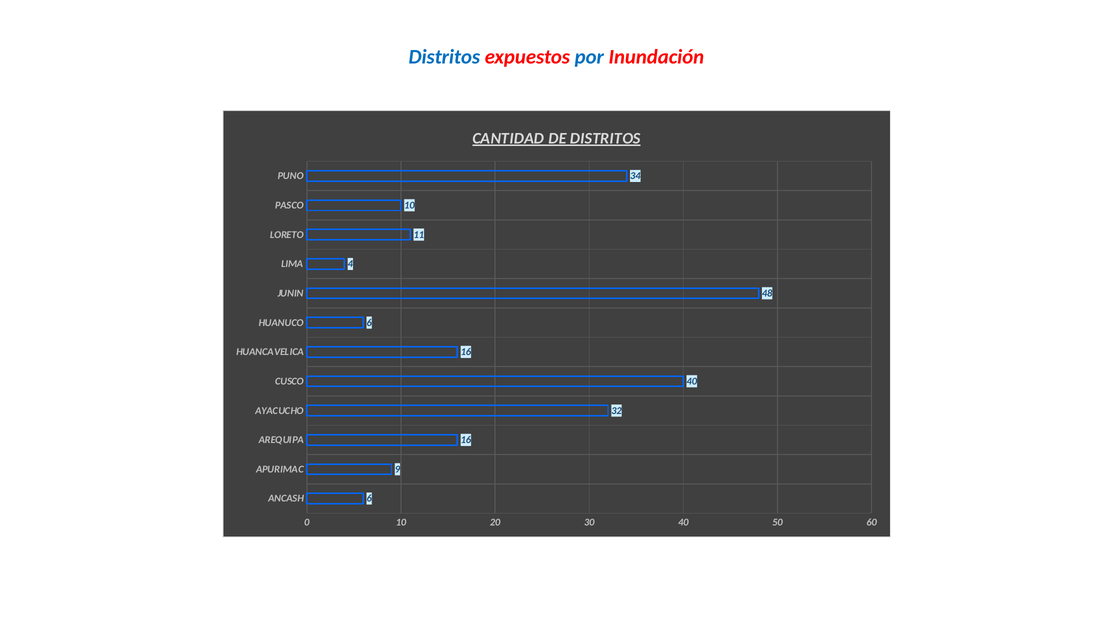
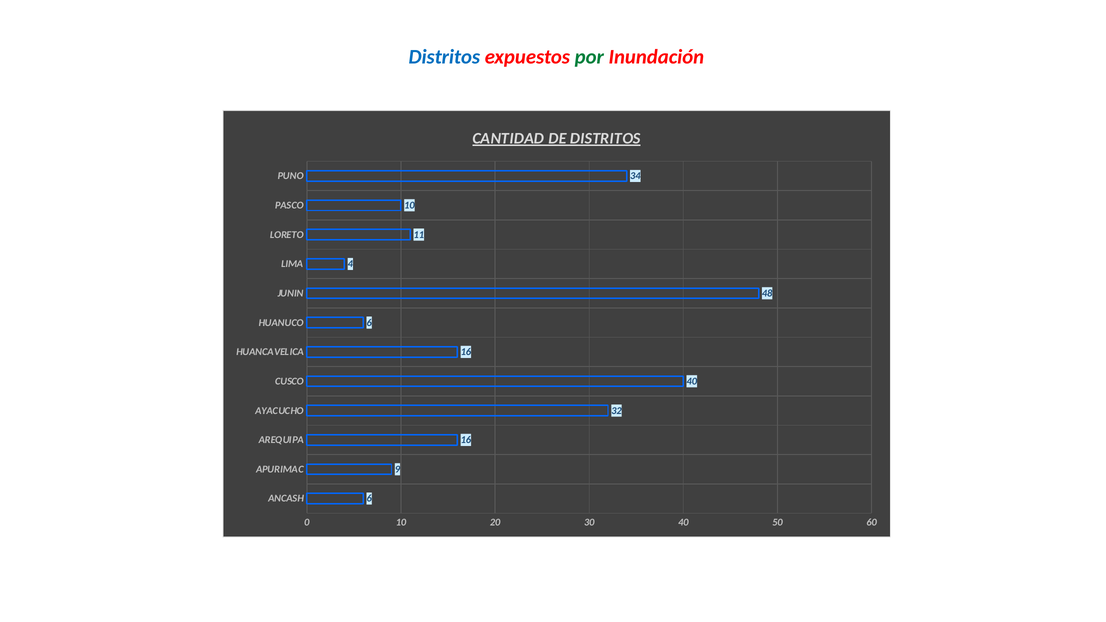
por colour: blue -> green
